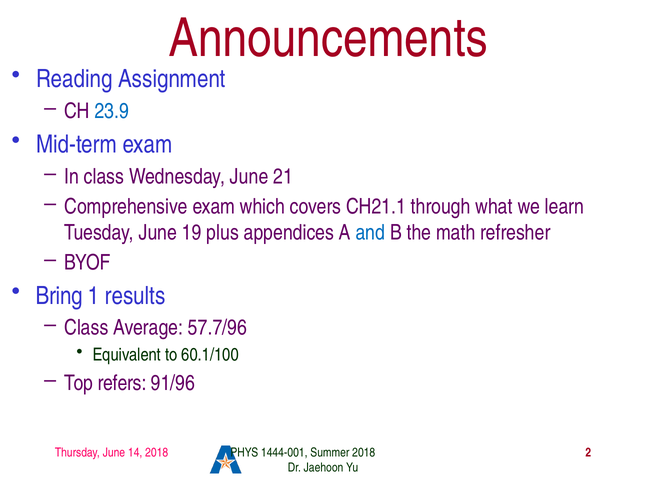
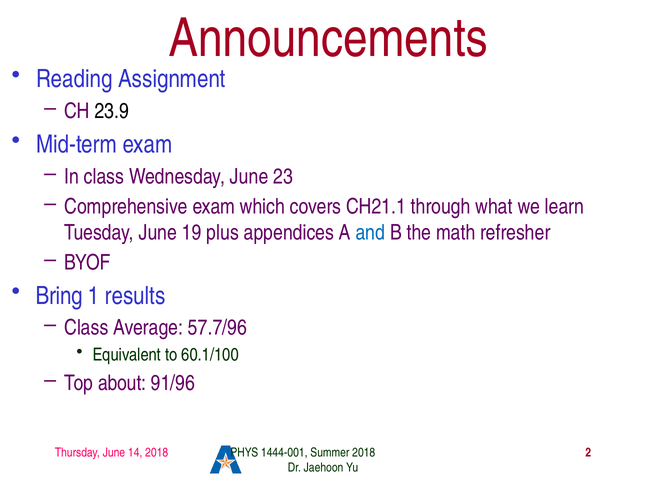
23.9 colour: blue -> black
21: 21 -> 23
refers: refers -> about
